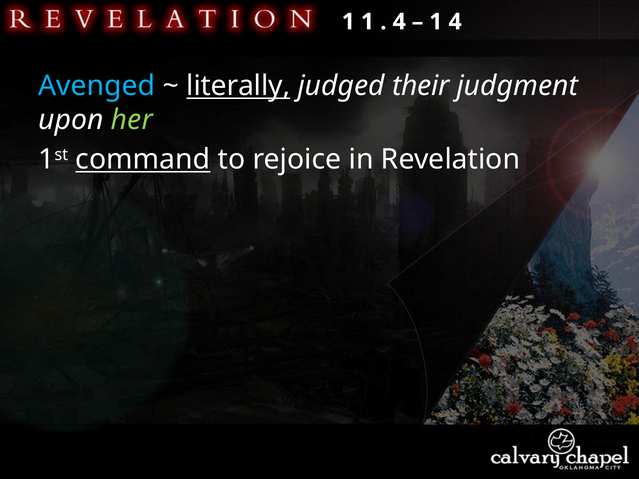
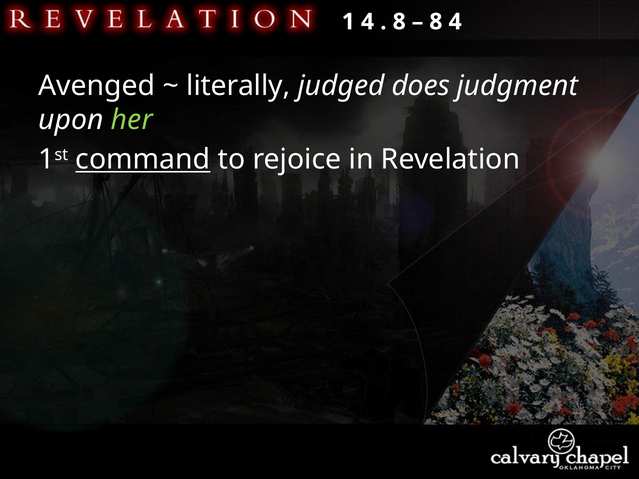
1 1: 1 -> 4
4 at (399, 22): 4 -> 8
1 at (436, 22): 1 -> 8
Avenged colour: light blue -> white
literally underline: present -> none
their: their -> does
